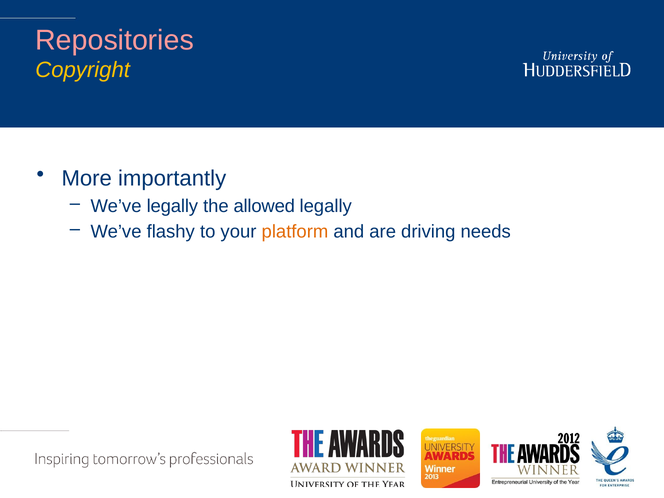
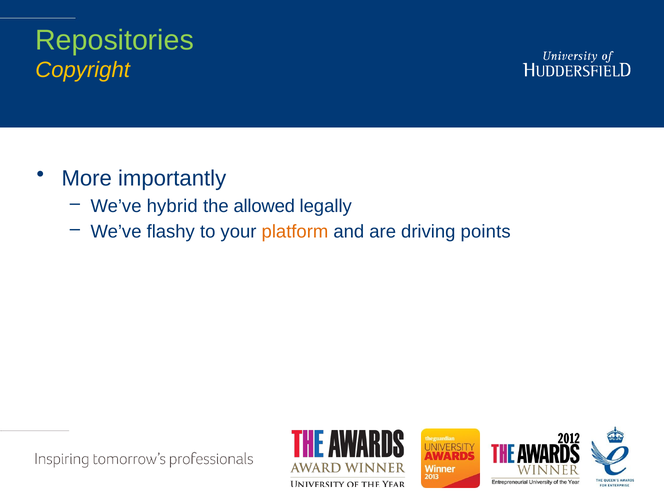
Repositories colour: pink -> light green
We’ve legally: legally -> hybrid
needs: needs -> points
